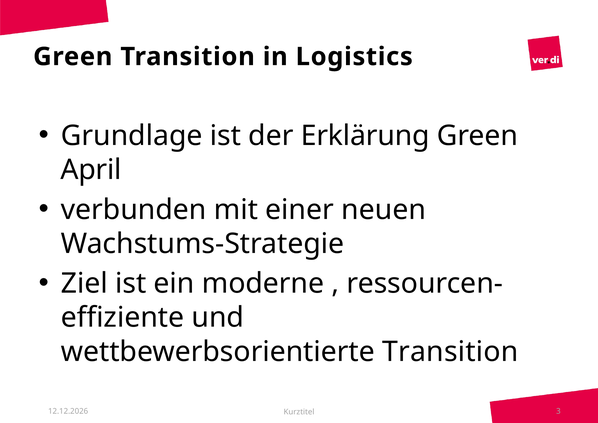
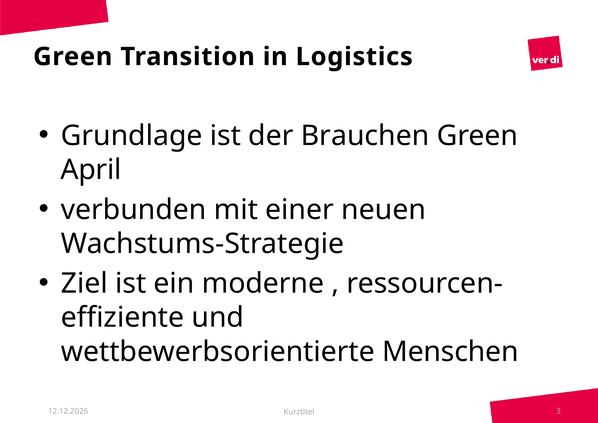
Erklärung: Erklärung -> Brauchen
wettbewerbsorientierte Transition: Transition -> Menschen
